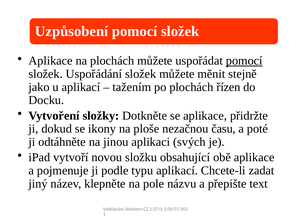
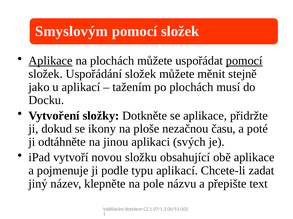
Uzpůsobení: Uzpůsobení -> Smyslovým
Aplikace at (51, 61) underline: none -> present
řízen: řízen -> musí
